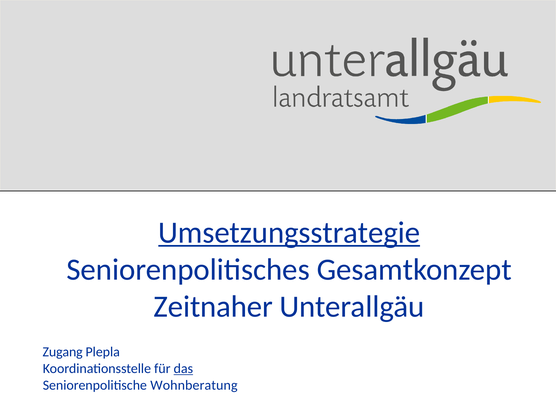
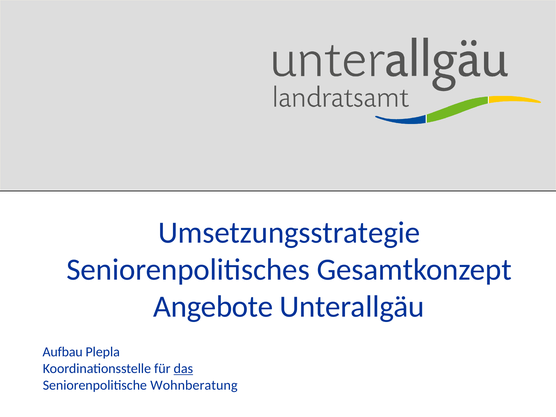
Umsetzungsstrategie underline: present -> none
Zeitnaher: Zeitnaher -> Angebote
Zugang: Zugang -> Aufbau
